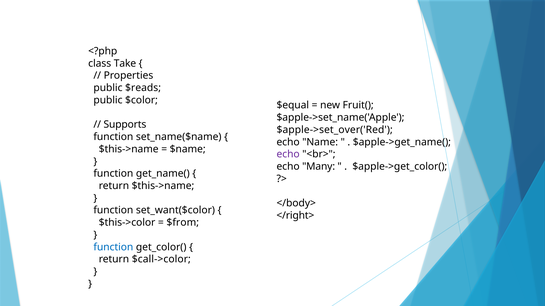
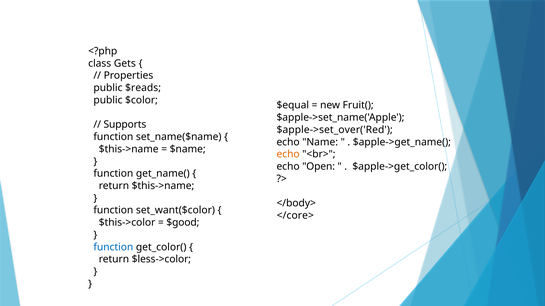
Take: Take -> Gets
echo at (288, 154) colour: purple -> orange
Many: Many -> Open
</right>: </right> -> </core>
$from: $from -> $good
$call->color: $call->color -> $less->color
